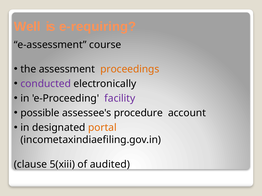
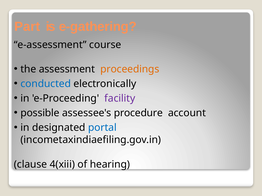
Well: Well -> Part
e-requiring: e-requiring -> e-gathering
conducted colour: purple -> blue
portal colour: orange -> blue
5(xiii: 5(xiii -> 4(xiii
audited: audited -> hearing
